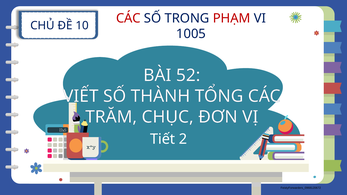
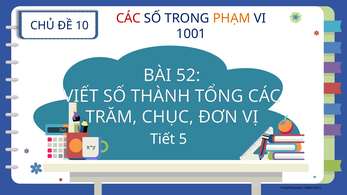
PHẠM colour: red -> orange
1005: 1005 -> 1001
2: 2 -> 5
